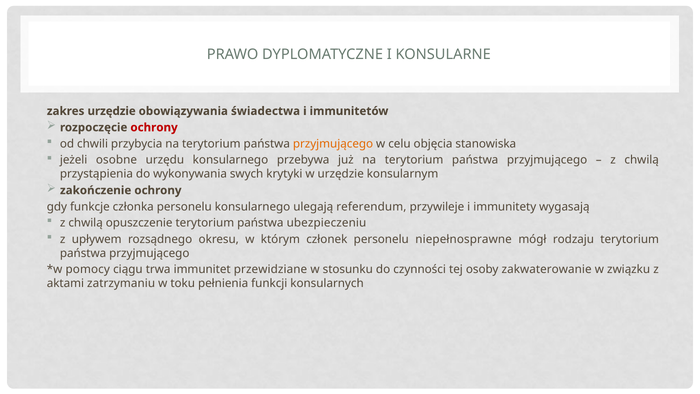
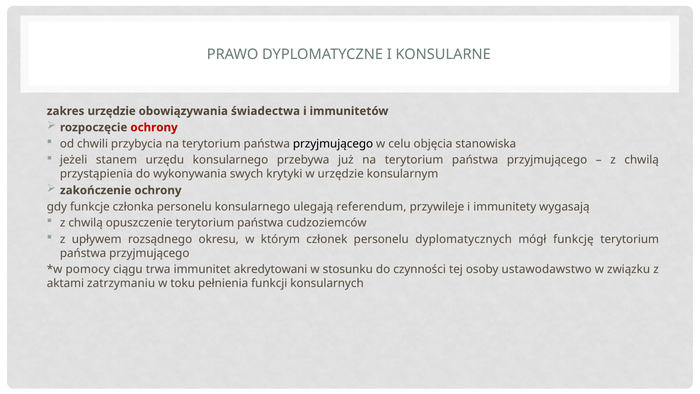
przyjmującego at (333, 144) colour: orange -> black
osobne: osobne -> stanem
ubezpieczeniu: ubezpieczeniu -> cudzoziemców
niepełnosprawne: niepełnosprawne -> dyplomatycznych
rodzaju: rodzaju -> funkcję
przewidziane: przewidziane -> akredytowani
zakwaterowanie: zakwaterowanie -> ustawodawstwo
